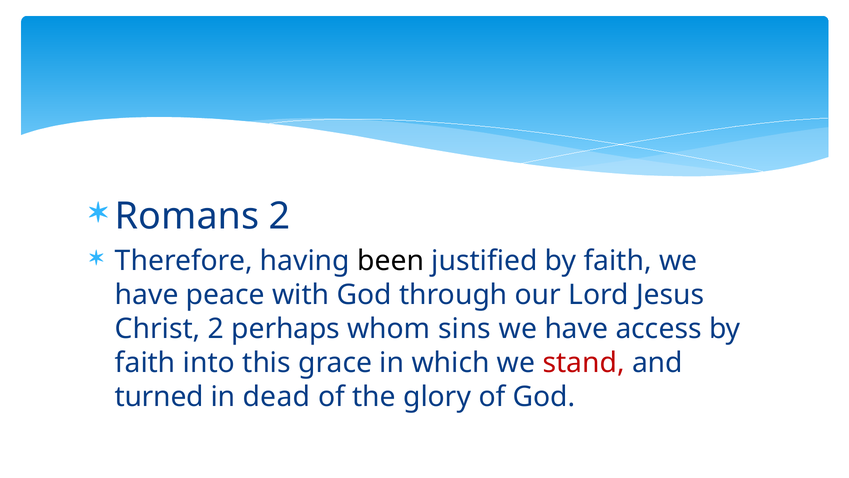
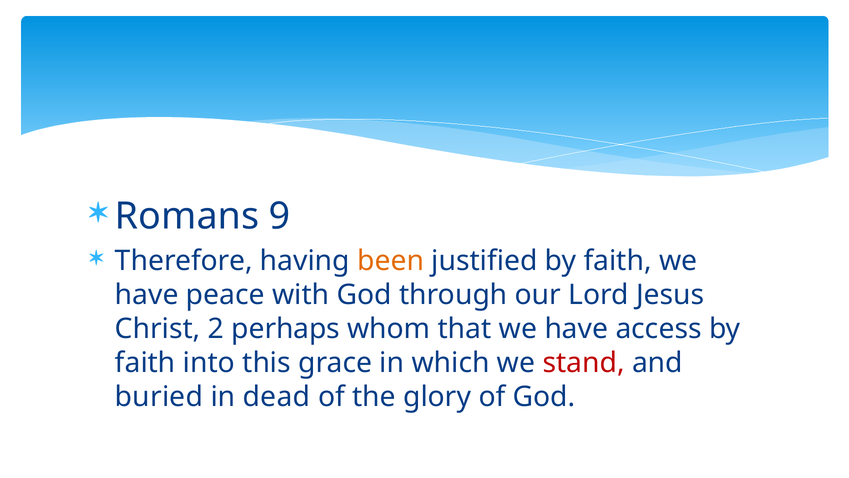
Romans 2: 2 -> 9
been colour: black -> orange
sins: sins -> that
turned: turned -> buried
